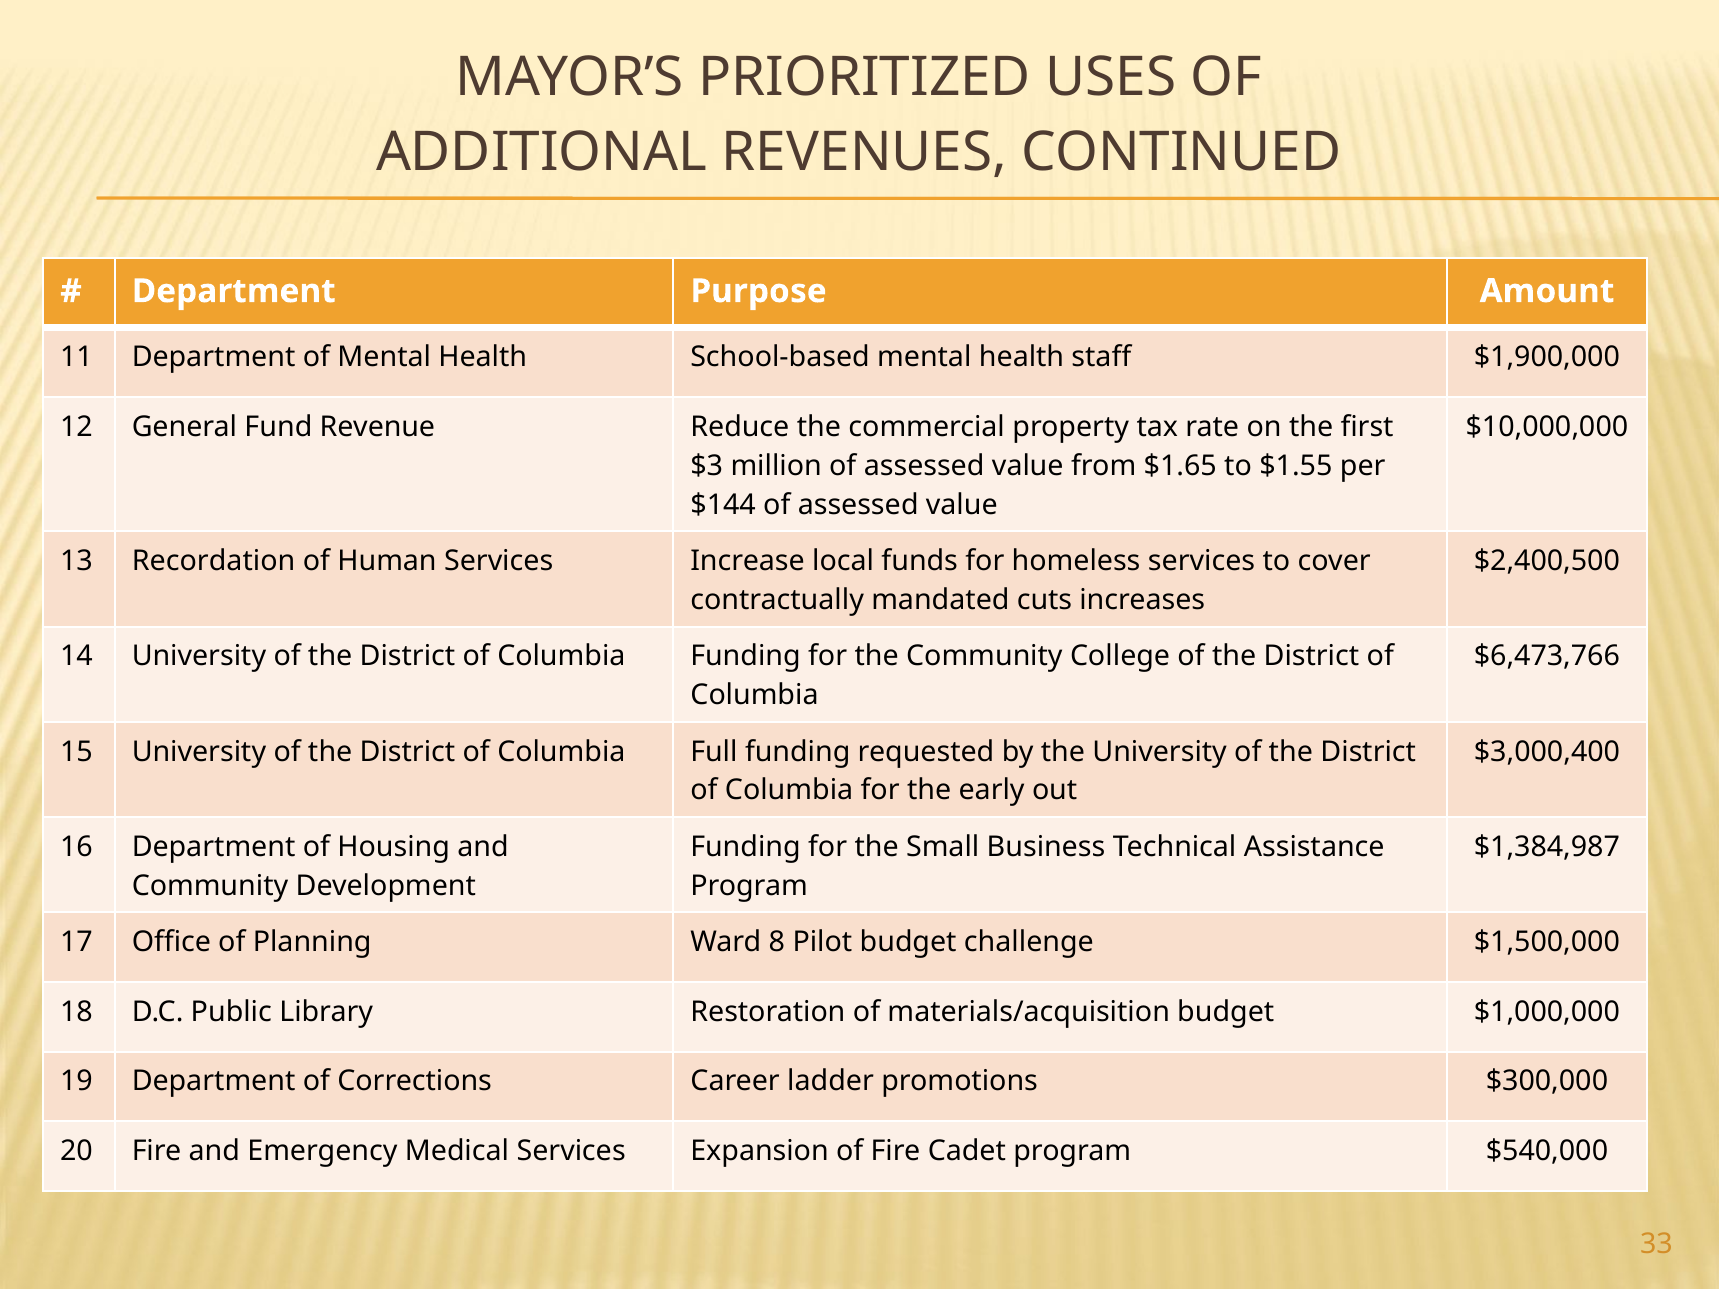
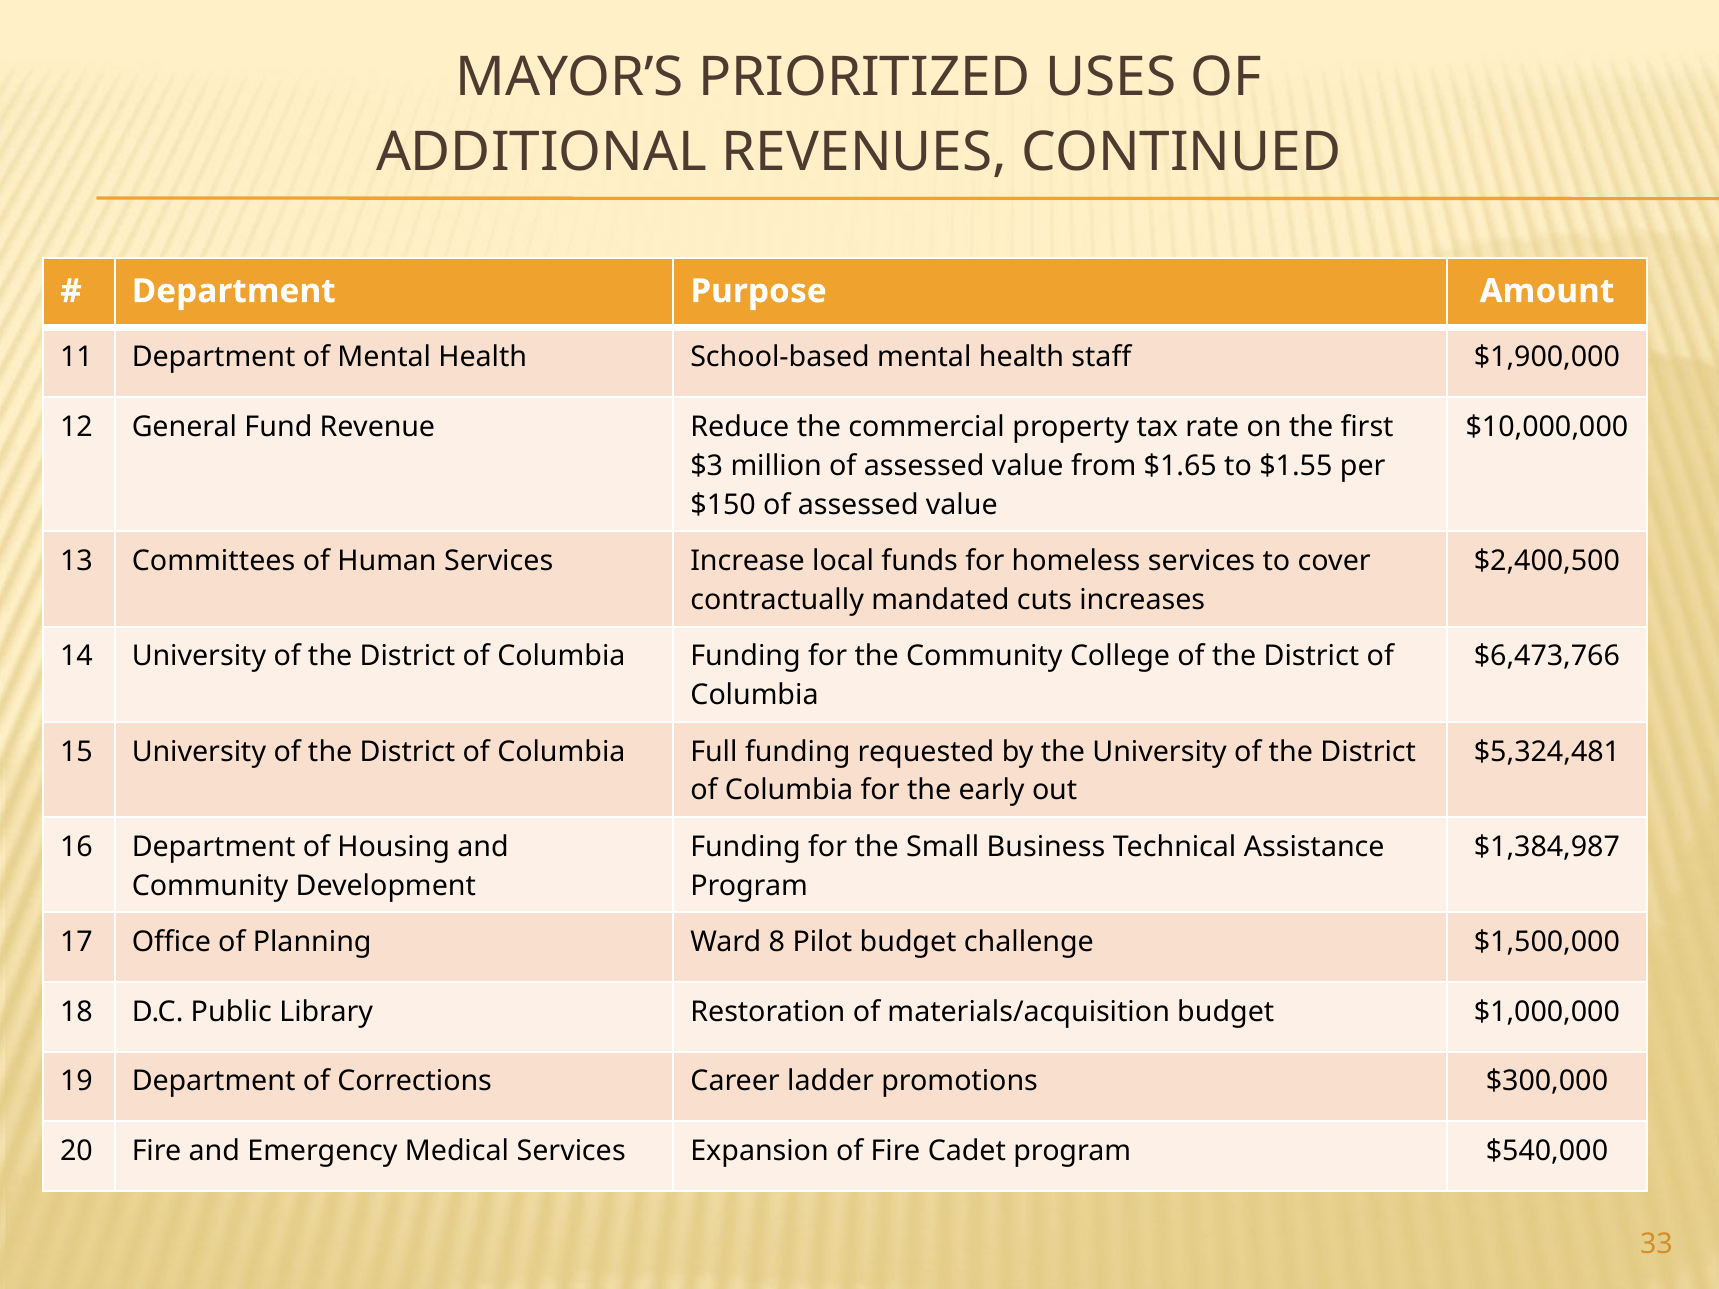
$144: $144 -> $150
Recordation: Recordation -> Committees
$3,000,400: $3,000,400 -> $5,324,481
